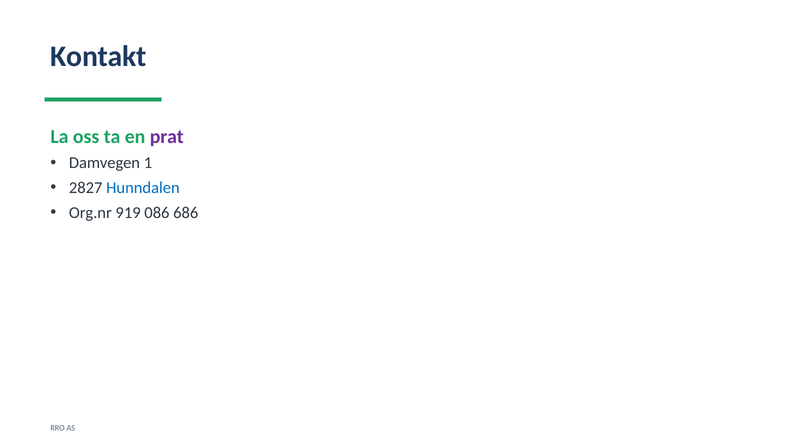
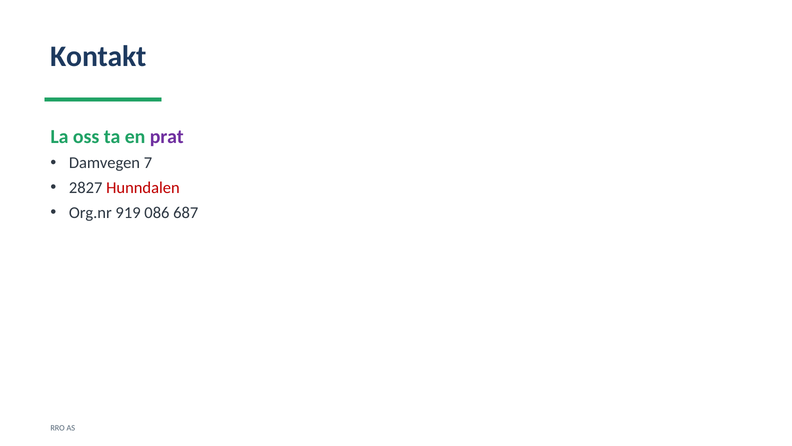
1: 1 -> 7
Hunndalen colour: blue -> red
686: 686 -> 687
